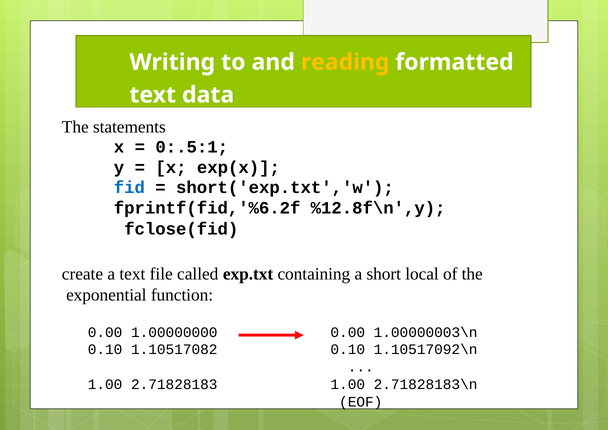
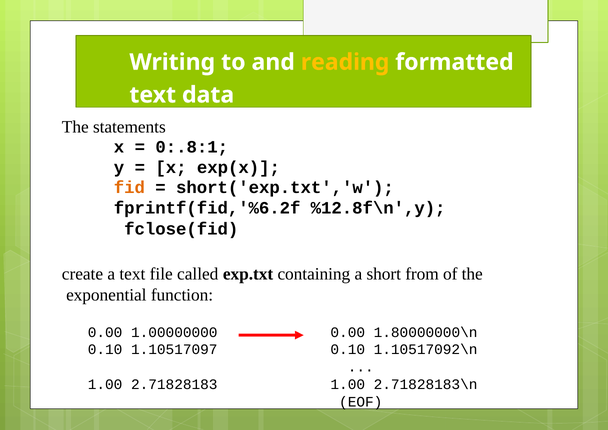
0:.5:1: 0:.5:1 -> 0:.8:1
fid colour: blue -> orange
local: local -> from
1.00000003\n: 1.00000003\n -> 1.80000000\n
1.10517082: 1.10517082 -> 1.10517097
